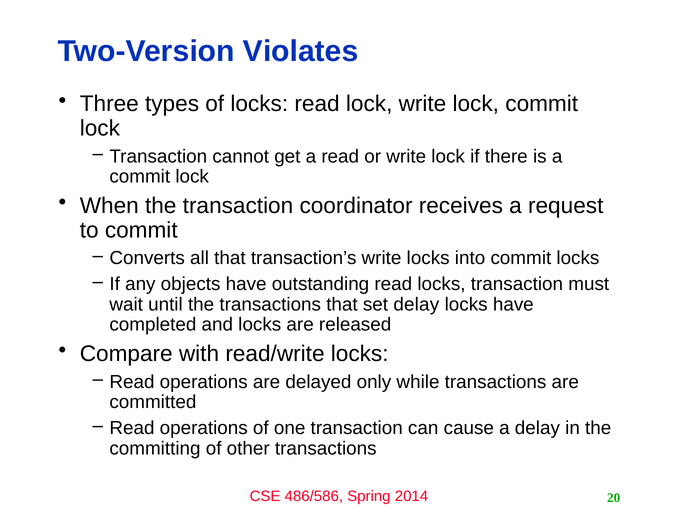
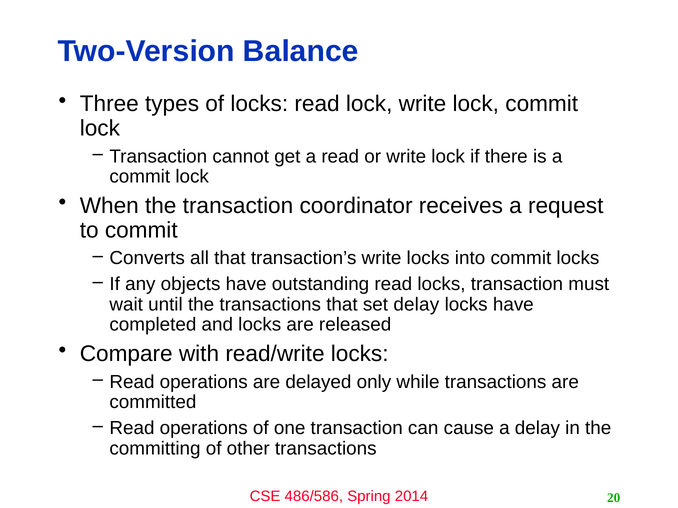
Violates: Violates -> Balance
